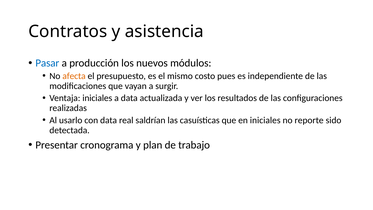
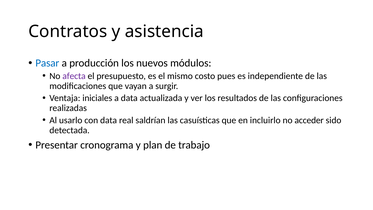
afecta colour: orange -> purple
en iniciales: iniciales -> incluirlo
reporte: reporte -> acceder
